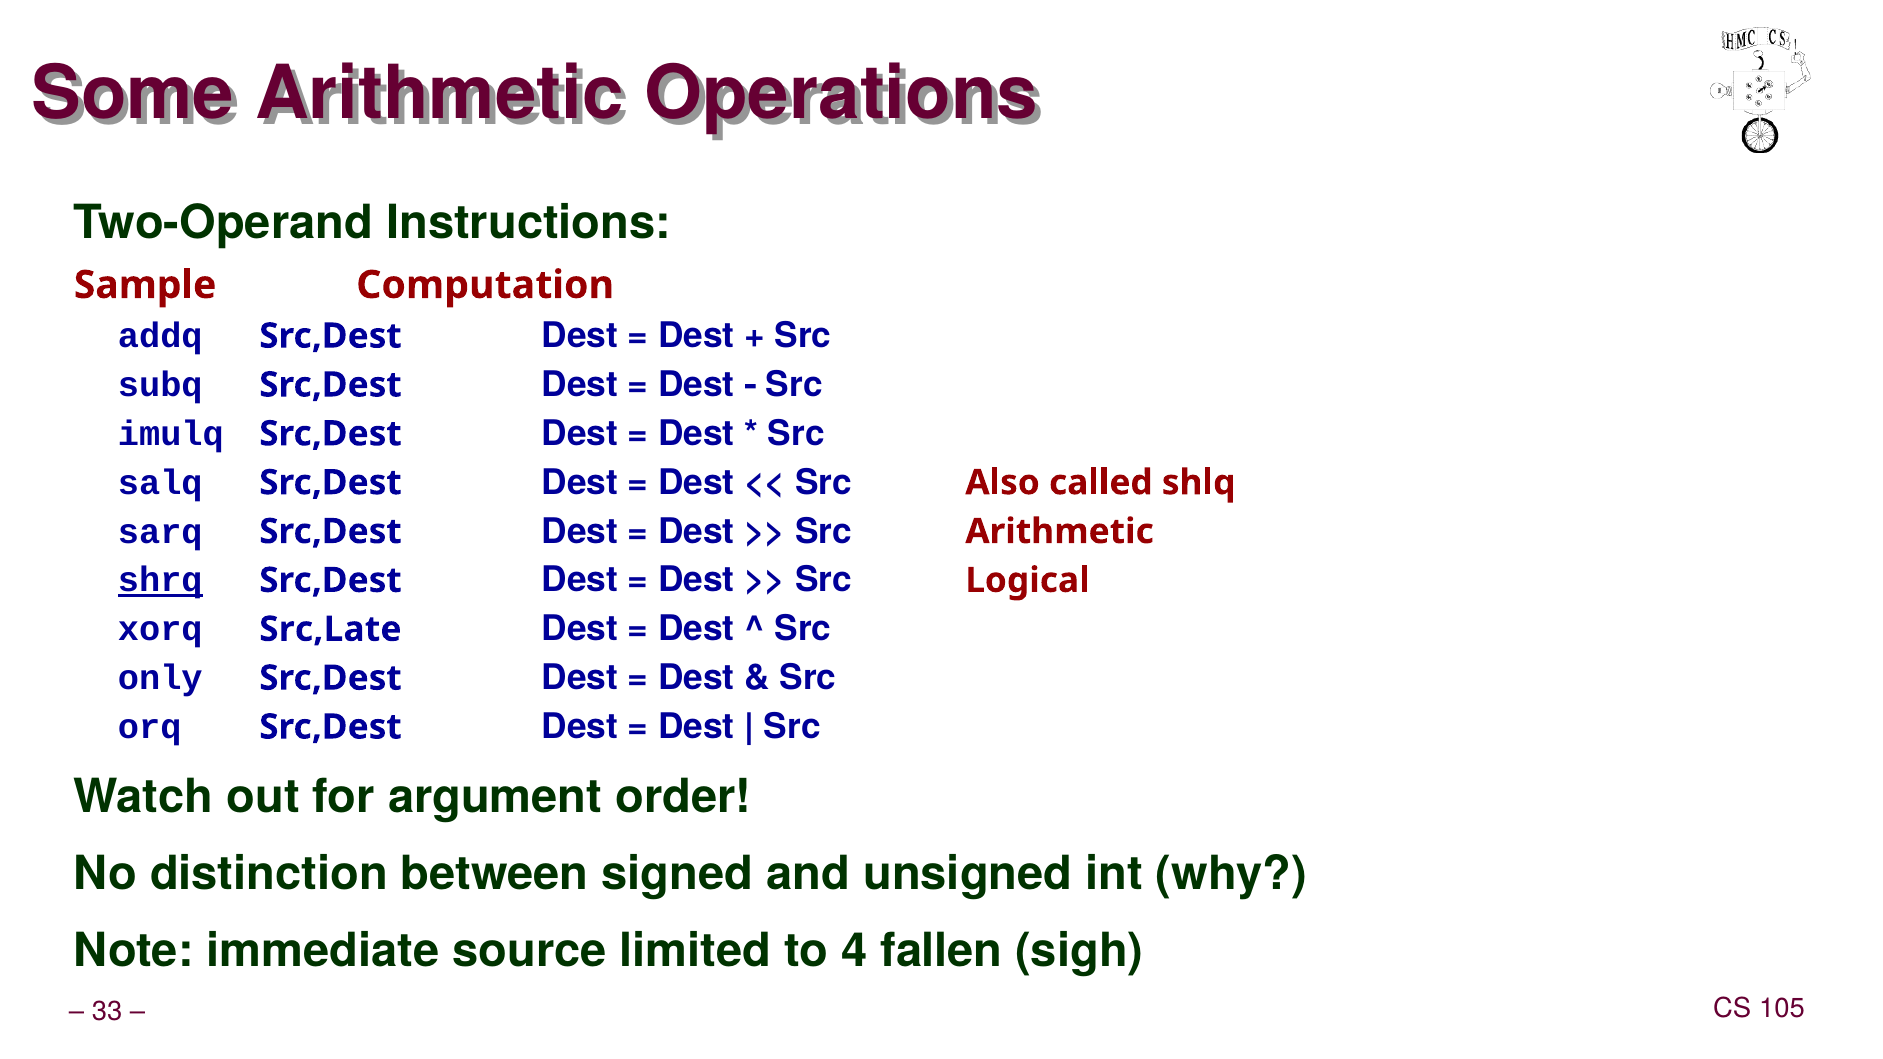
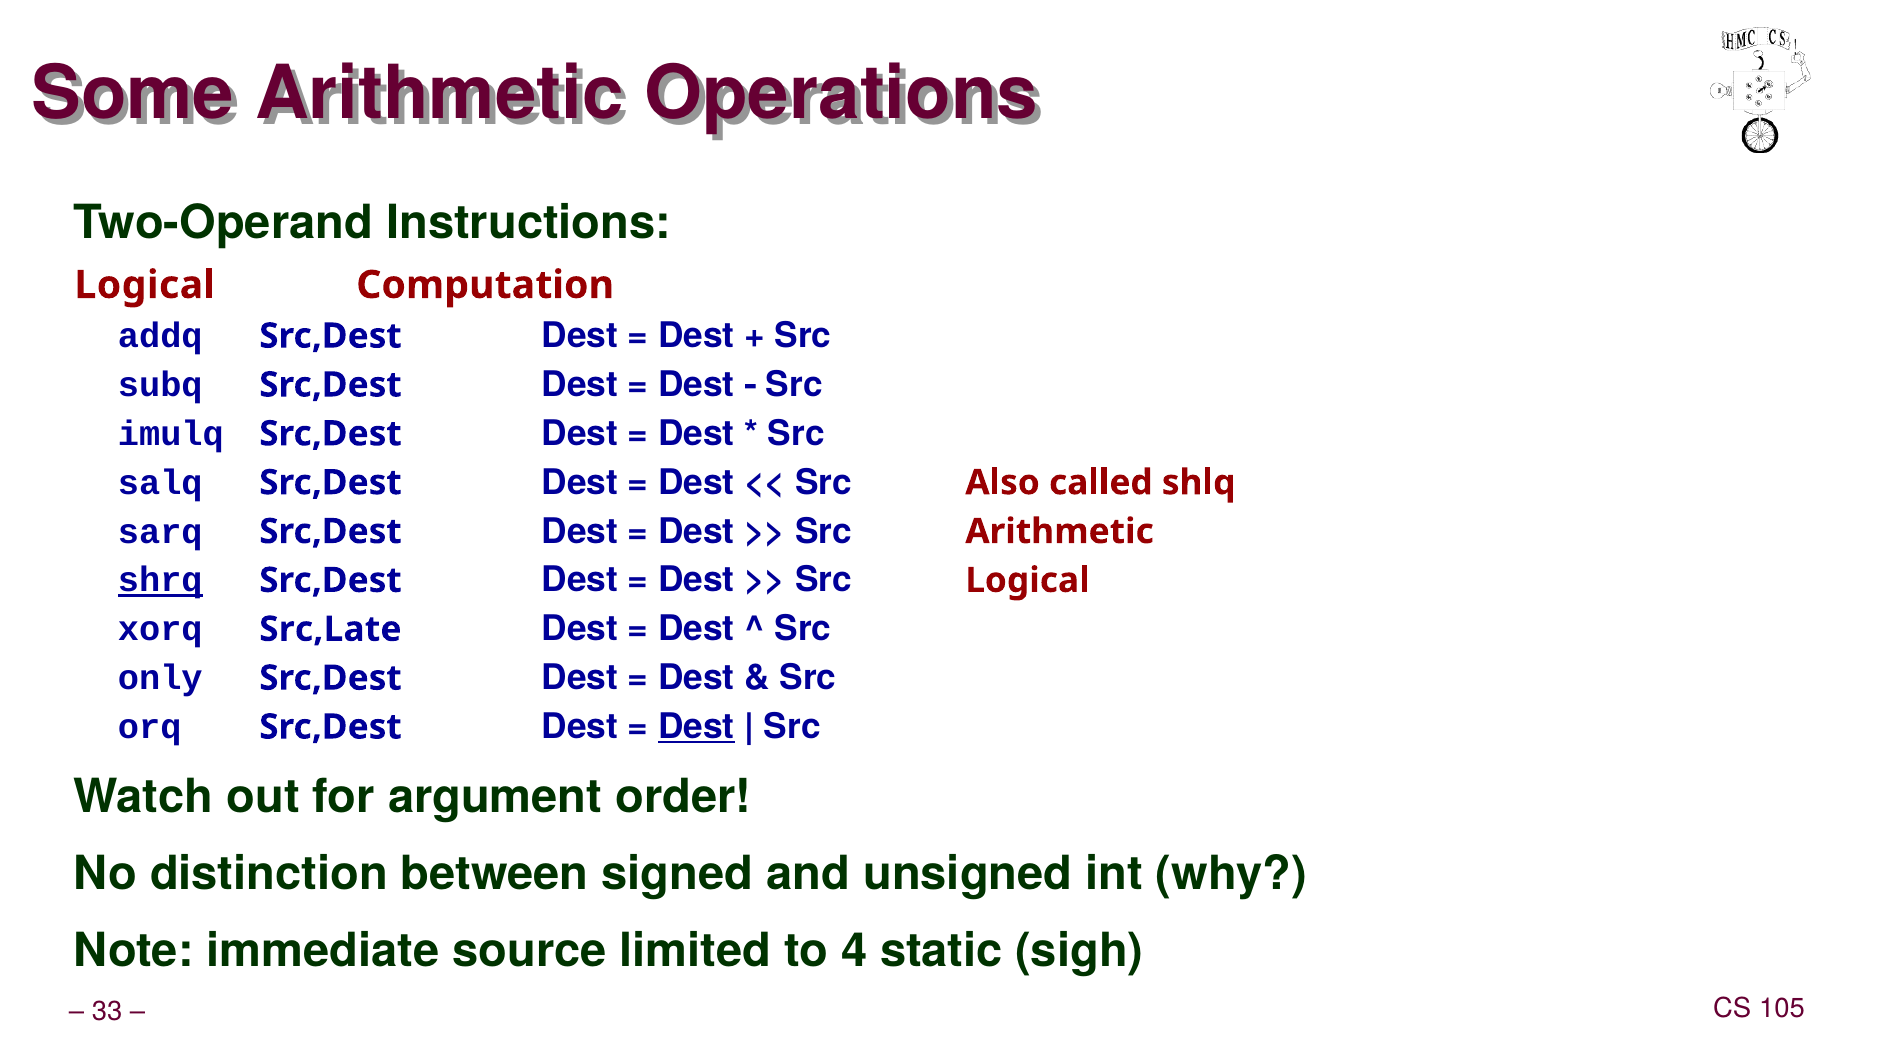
Sample at (145, 285): Sample -> Logical
Dest at (696, 727) underline: none -> present
fallen: fallen -> static
